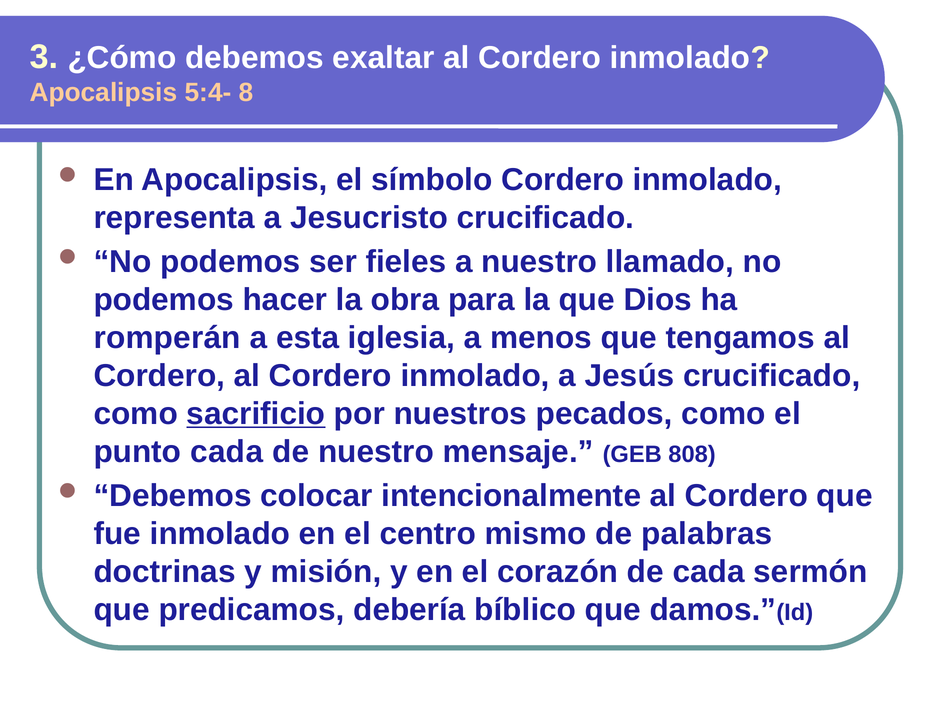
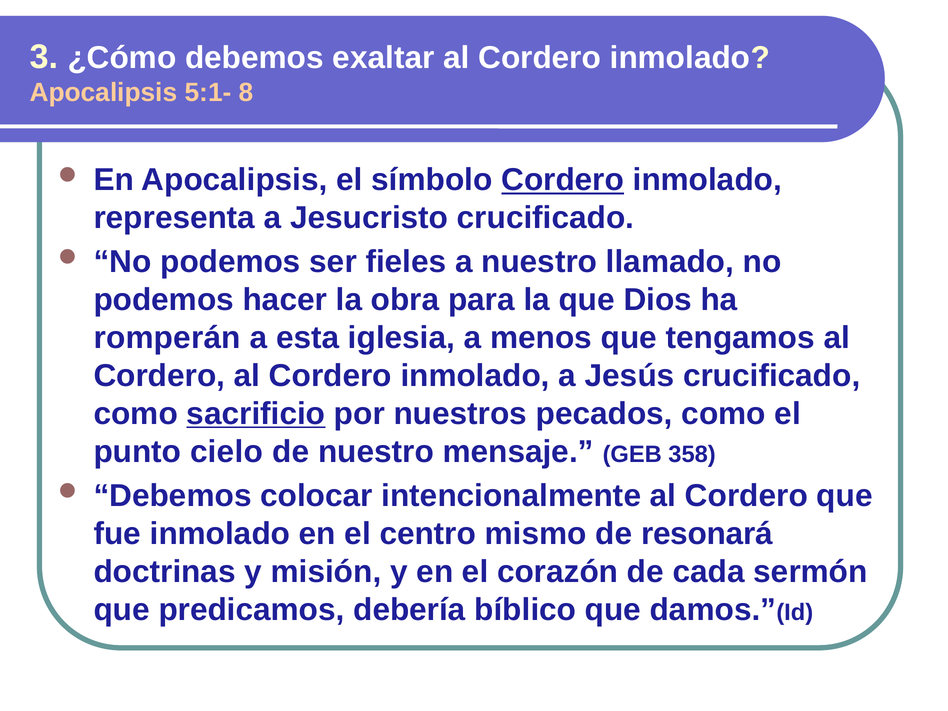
5:4-: 5:4- -> 5:1-
Cordero at (563, 180) underline: none -> present
punto cada: cada -> cielo
808: 808 -> 358
palabras: palabras -> resonará
